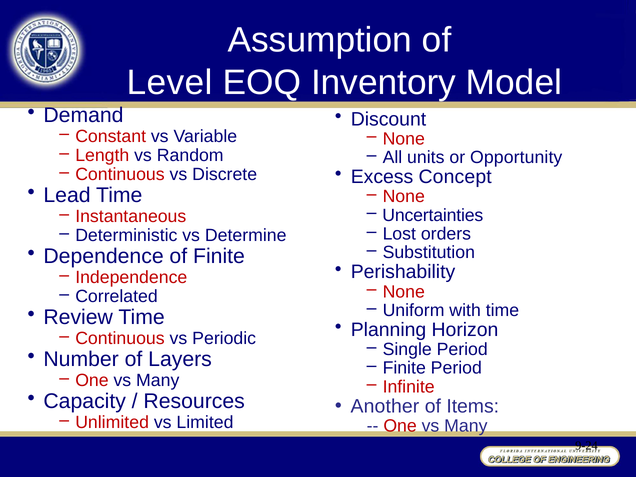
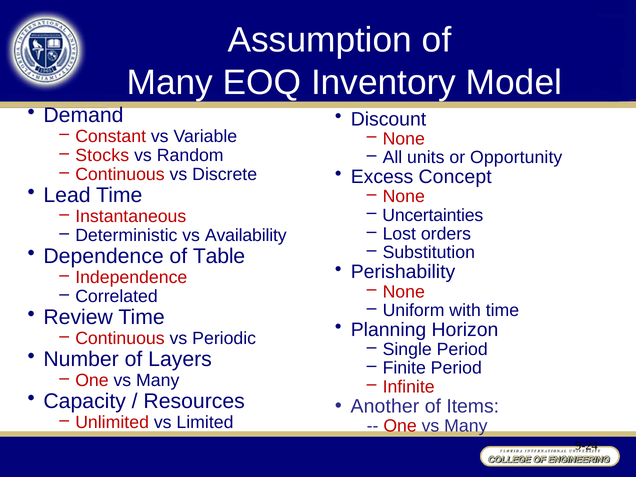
Level at (170, 83): Level -> Many
Length: Length -> Stocks
Determine: Determine -> Availability
of Finite: Finite -> Table
